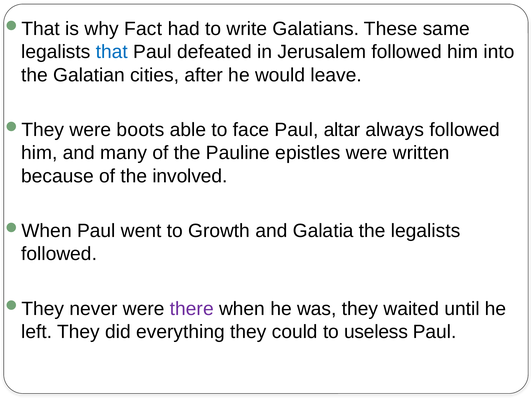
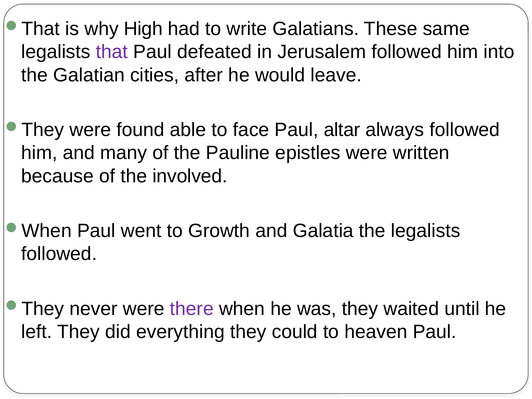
Fact: Fact -> High
that colour: blue -> purple
boots: boots -> found
useless: useless -> heaven
